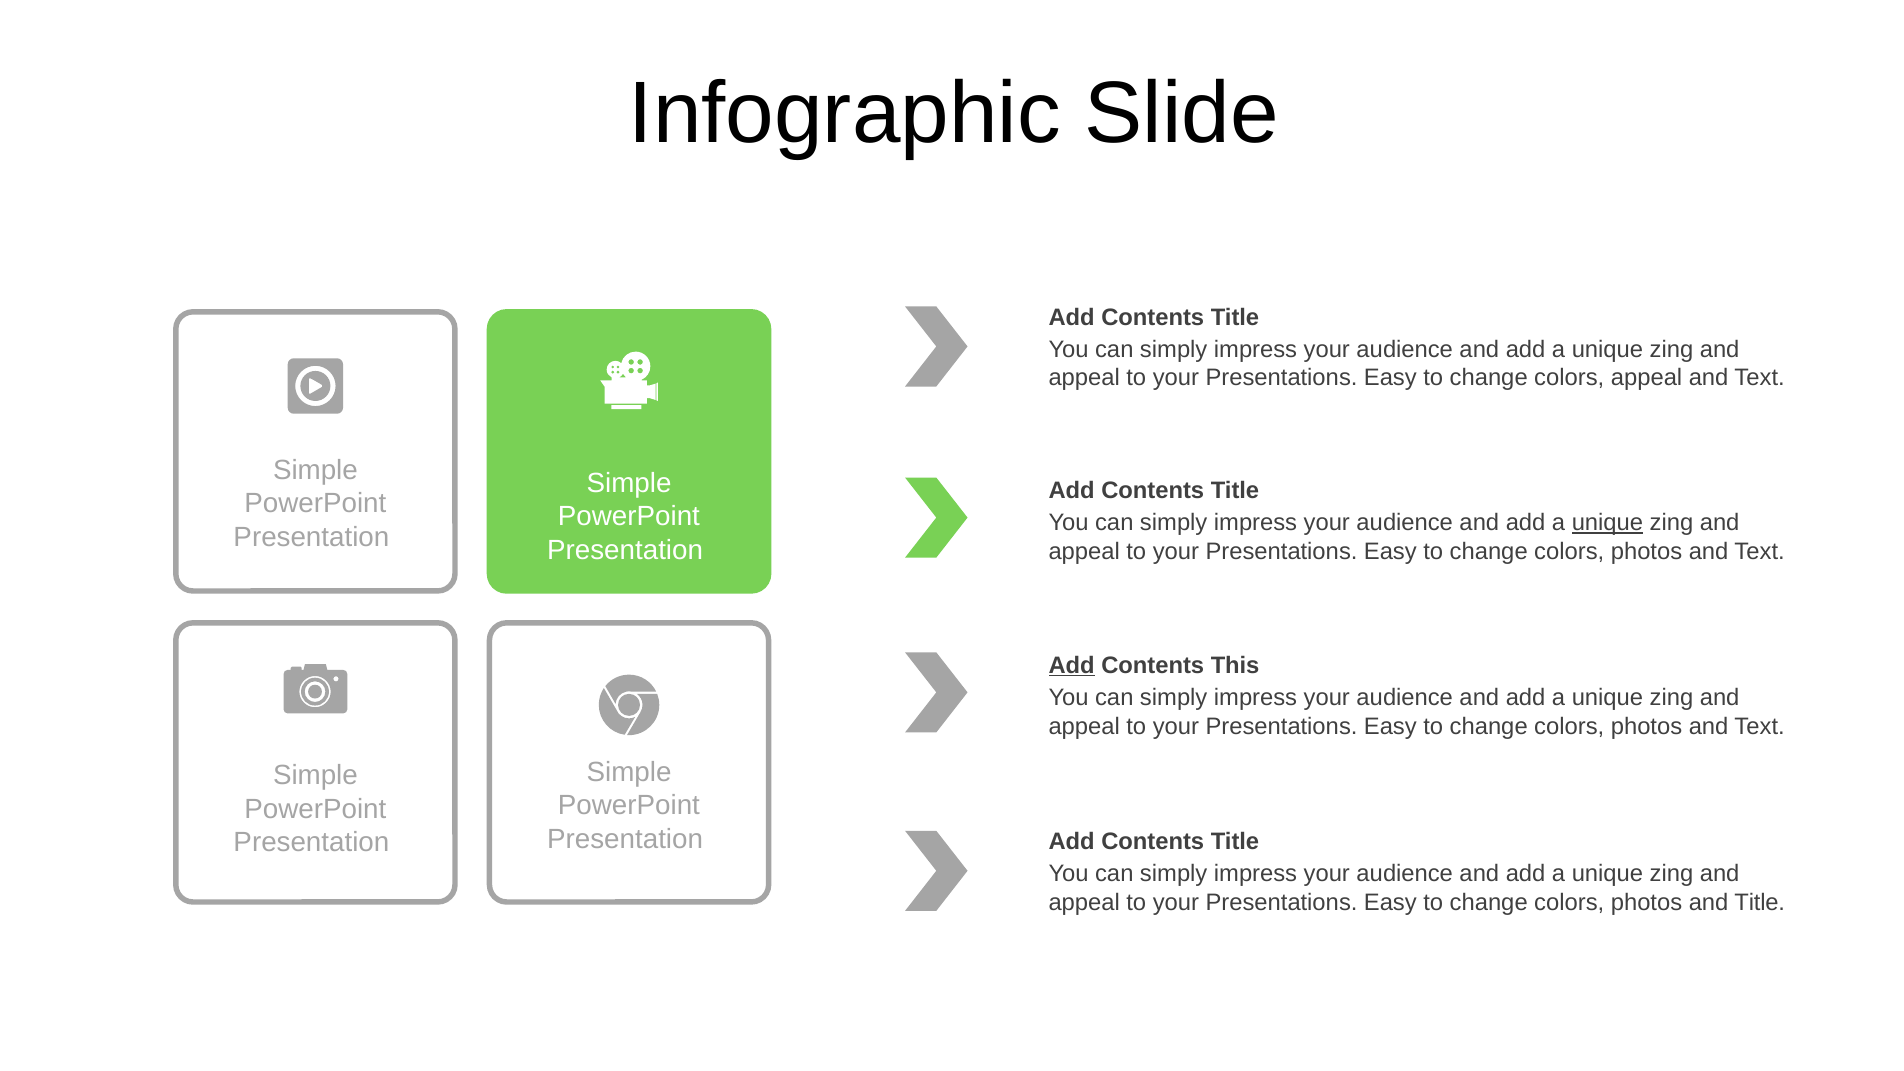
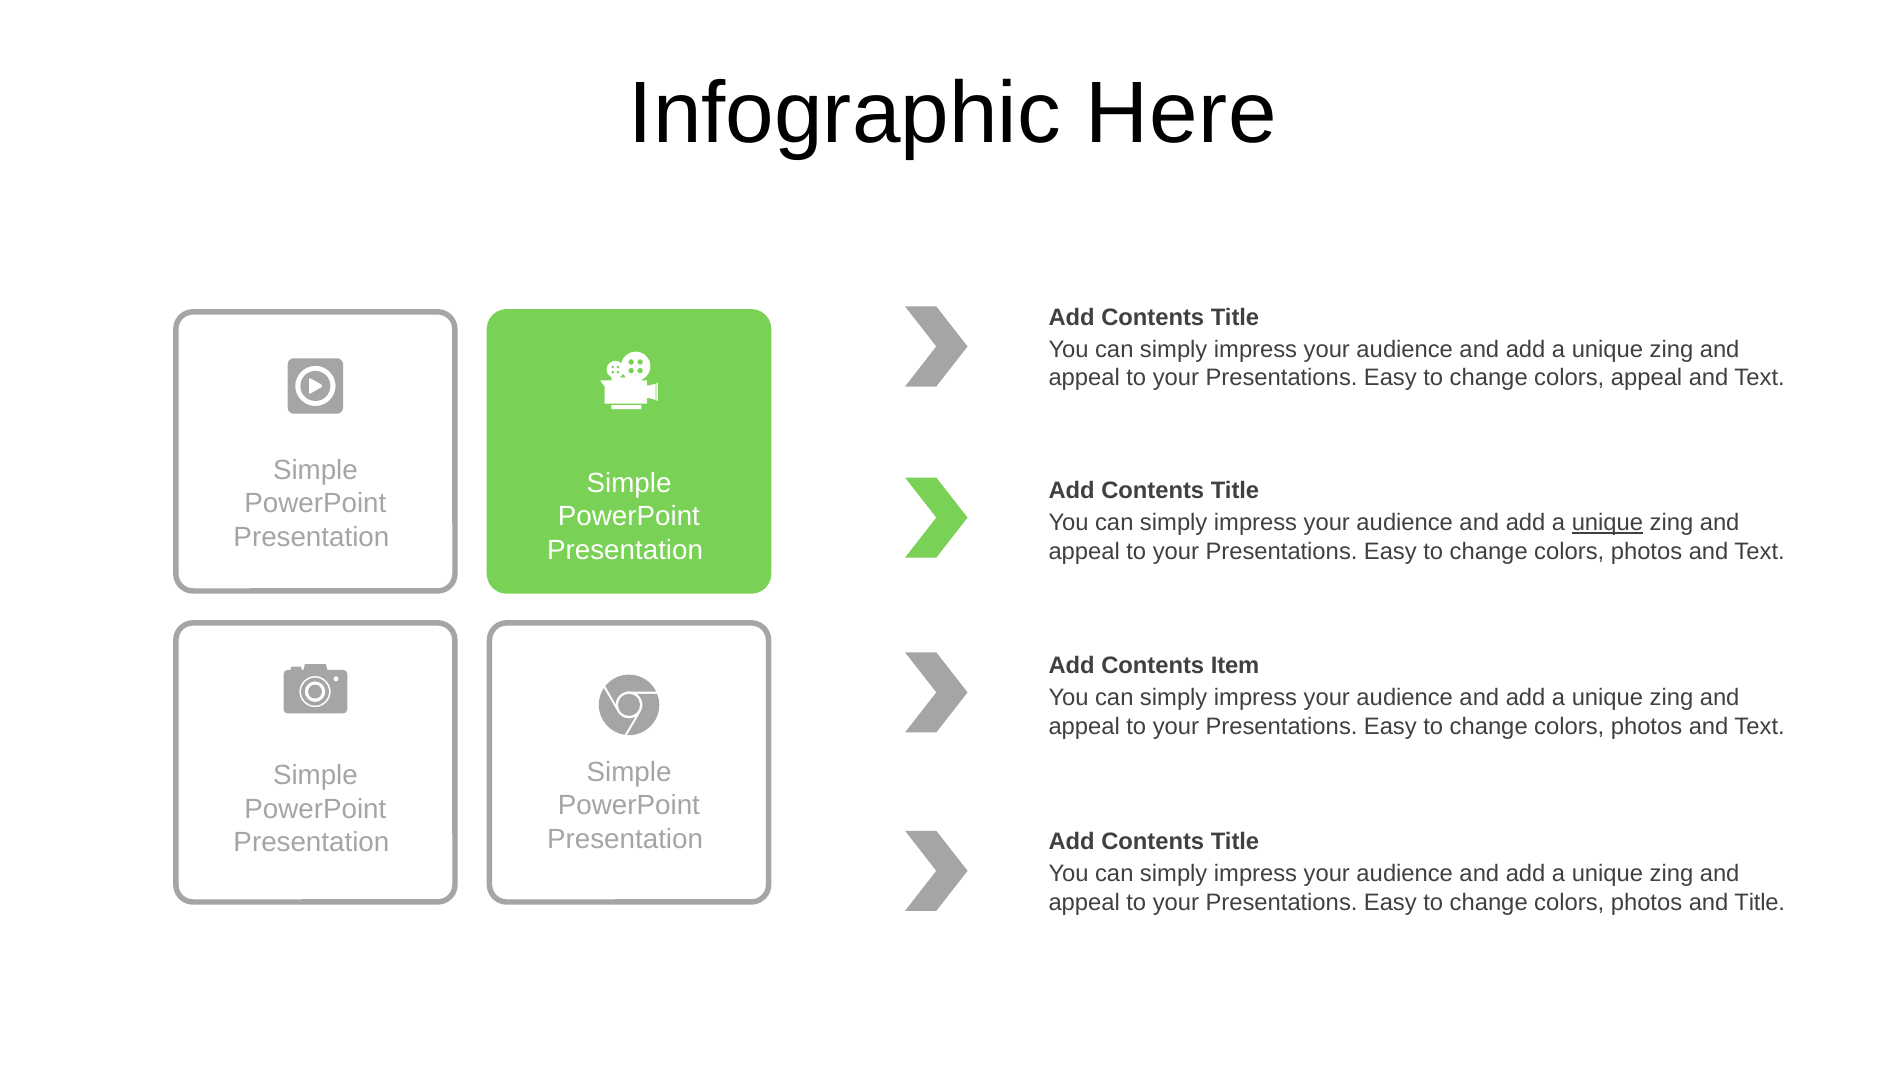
Slide: Slide -> Here
Add at (1072, 665) underline: present -> none
This: This -> Item
